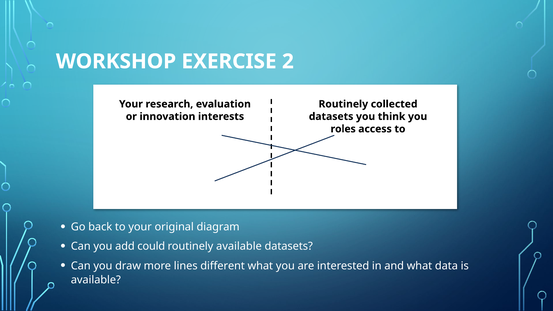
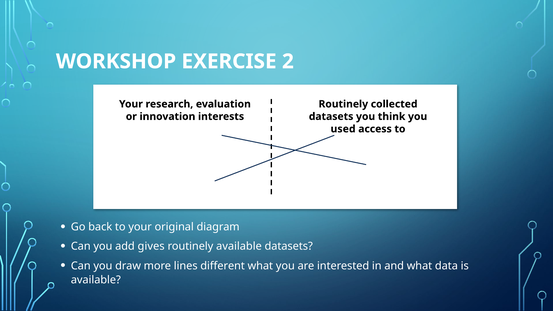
roles: roles -> used
could: could -> gives
